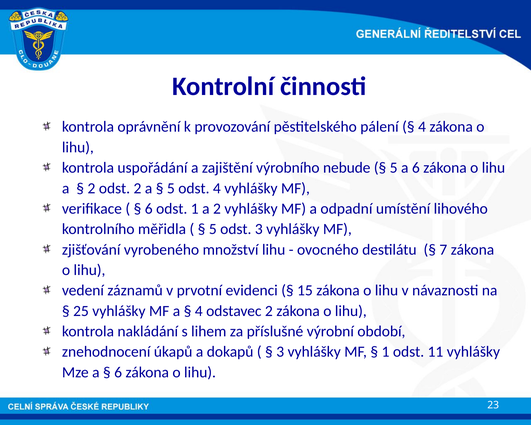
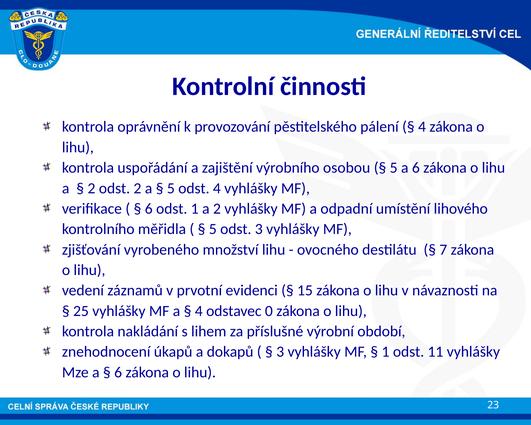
nebude: nebude -> osobou
odstavec 2: 2 -> 0
